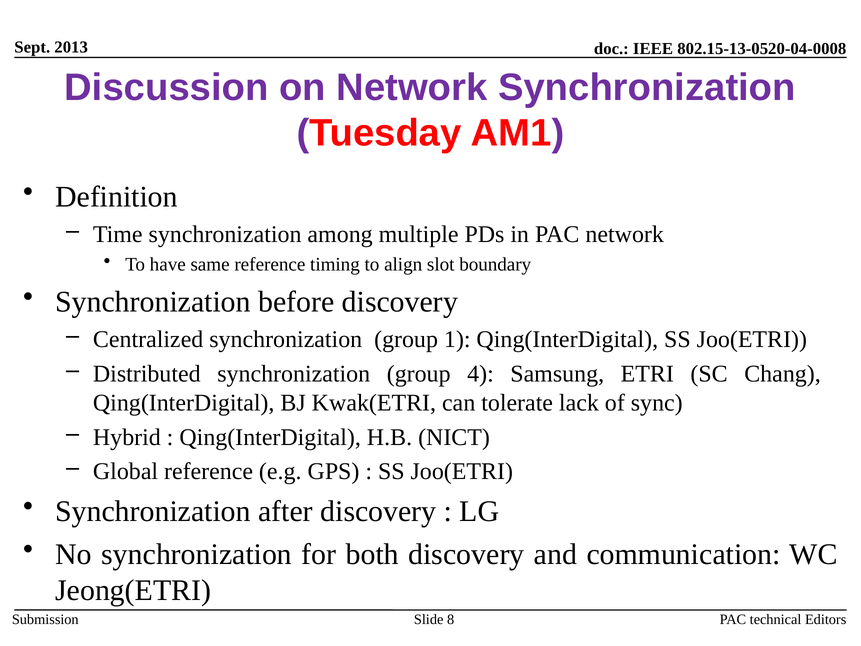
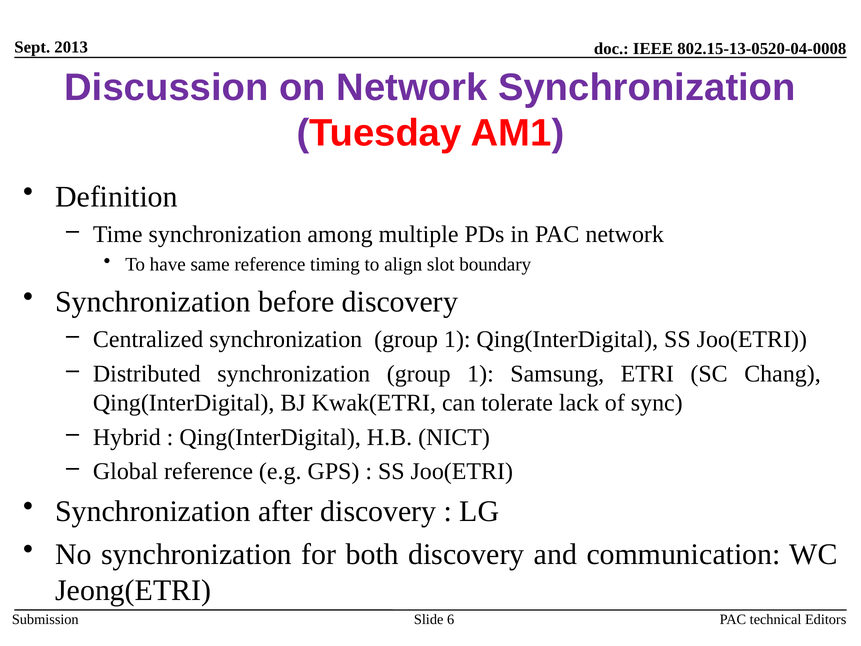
Distributed synchronization group 4: 4 -> 1
8: 8 -> 6
